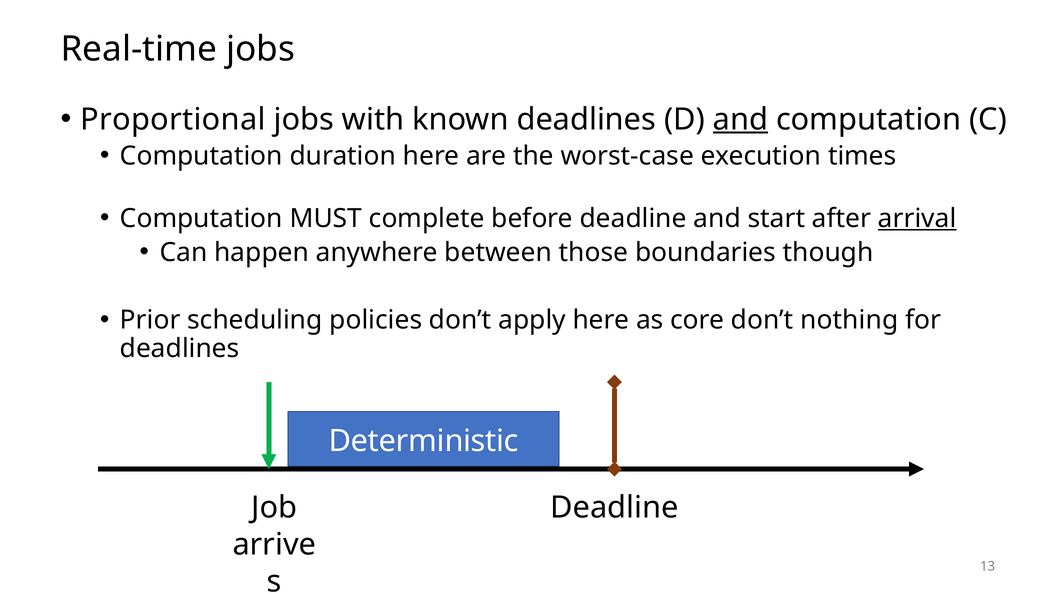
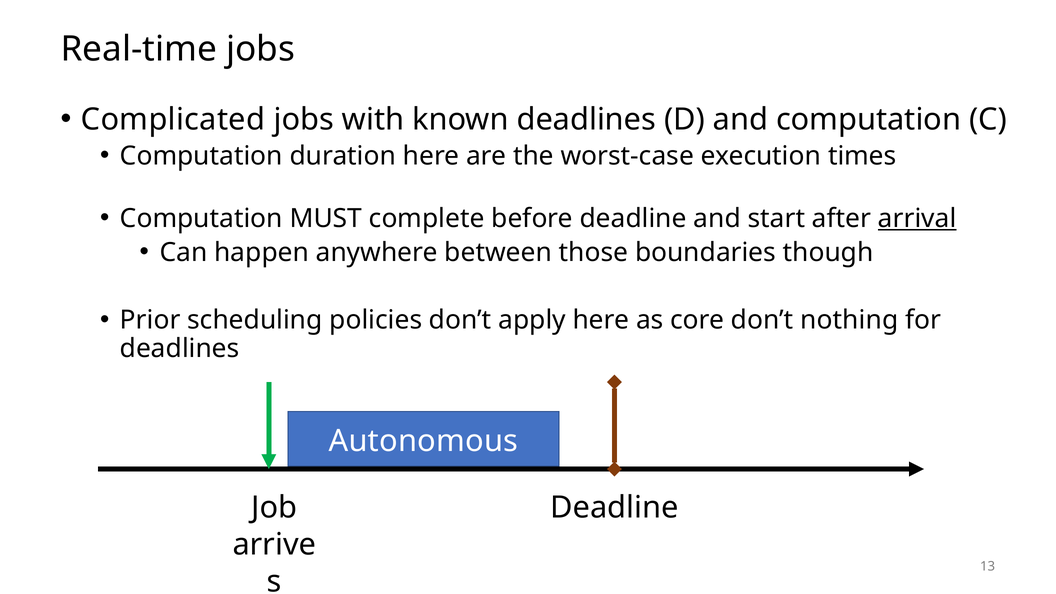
Proportional: Proportional -> Complicated
and at (741, 119) underline: present -> none
Deterministic: Deterministic -> Autonomous
